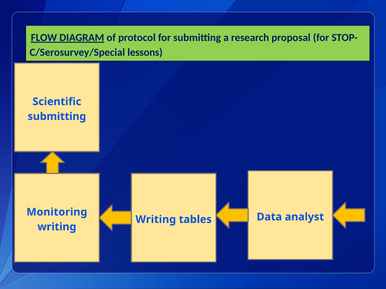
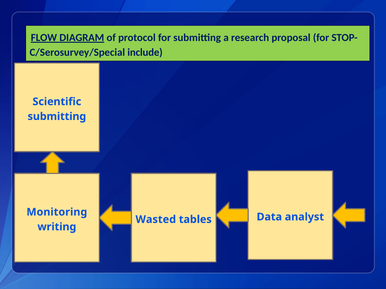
lessons: lessons -> include
Writing at (156, 220): Writing -> Wasted
